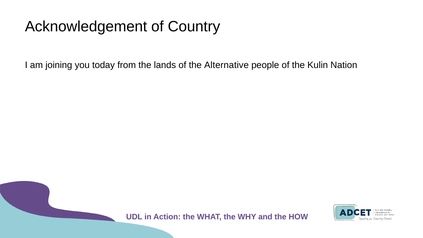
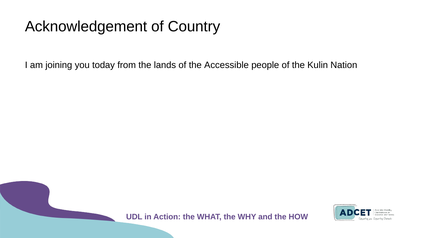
Alternative: Alternative -> Accessible
